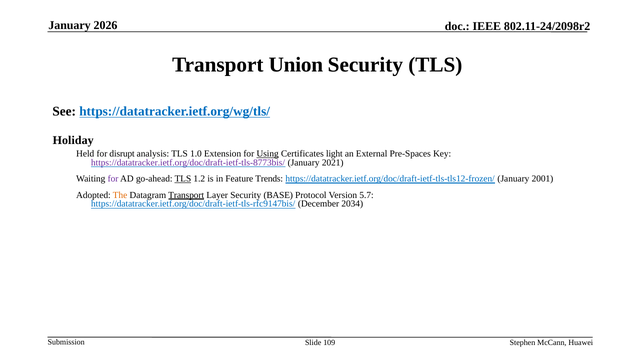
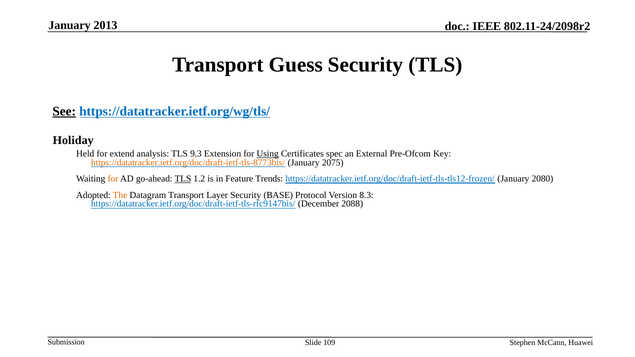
2026: 2026 -> 2013
Union: Union -> Guess
See underline: none -> present
disrupt: disrupt -> extend
1.0: 1.0 -> 9.3
light: light -> spec
Pre-Spaces: Pre-Spaces -> Pre-Ofcom
https://datatracker.ietf.org/doc/draft-ietf-tls-8773bis/ colour: purple -> orange
2021: 2021 -> 2075
for at (113, 179) colour: purple -> orange
2001: 2001 -> 2080
Transport at (186, 195) underline: present -> none
5.7: 5.7 -> 8.3
2034: 2034 -> 2088
